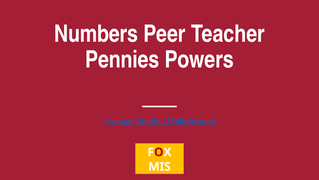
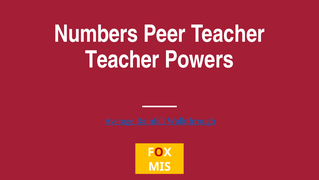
Pennies at (122, 60): Pennies -> Teacher
